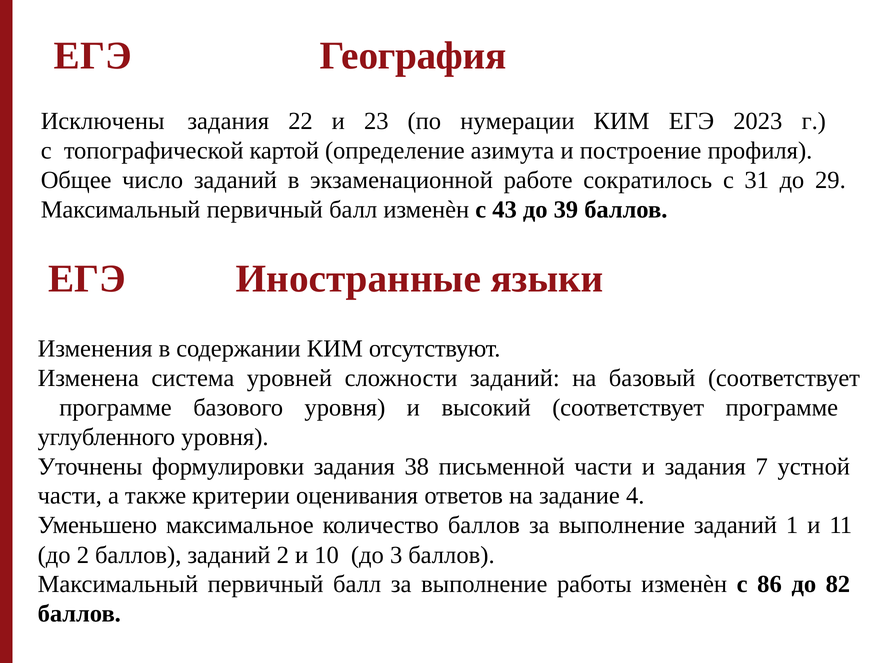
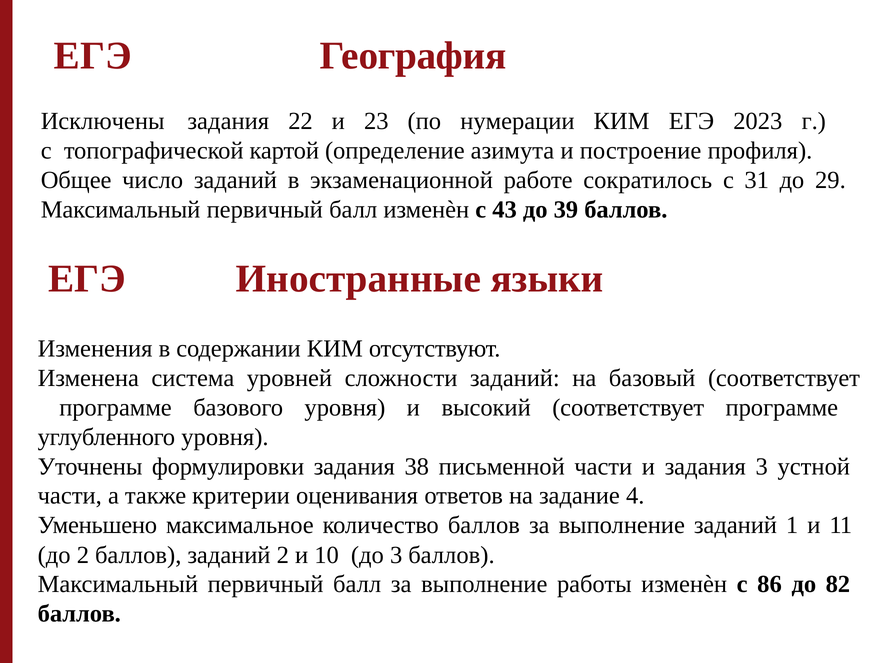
задания 7: 7 -> 3
